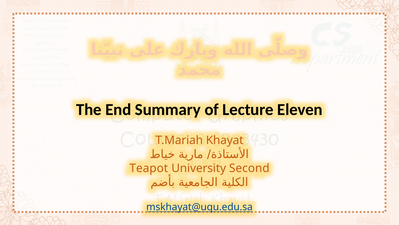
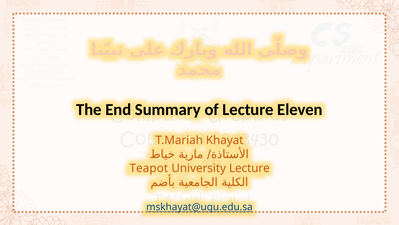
University Second: Second -> Lecture
